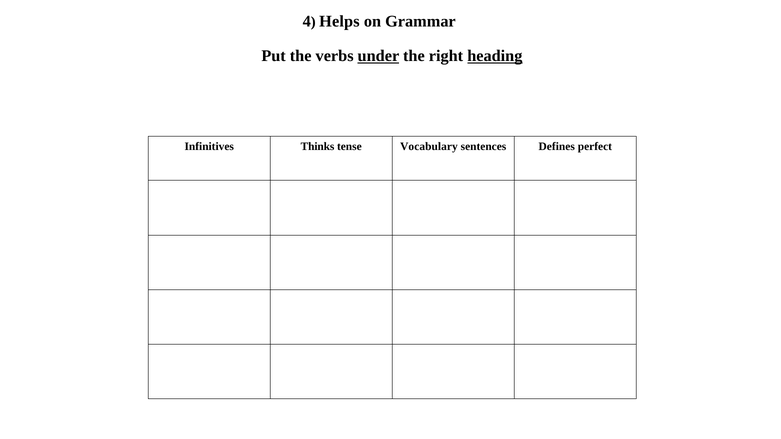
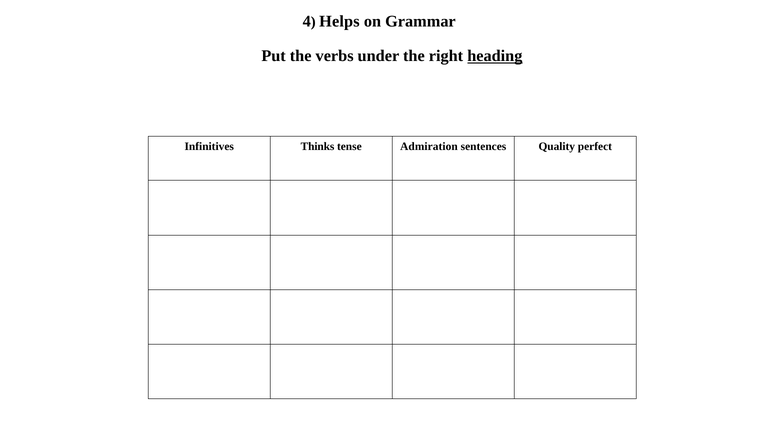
under underline: present -> none
Vocabulary: Vocabulary -> Admiration
Defines: Defines -> Quality
